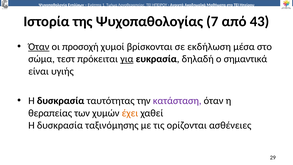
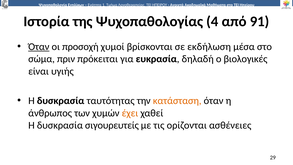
7: 7 -> 4
43: 43 -> 91
τεστ: τεστ -> πριν
για underline: present -> none
σημαντικά: σημαντικά -> βιολογικές
κατάσταση colour: purple -> orange
θεραπείας: θεραπείας -> άνθρωπος
ταξινόμησης: ταξινόμησης -> σιγουρευτείς
